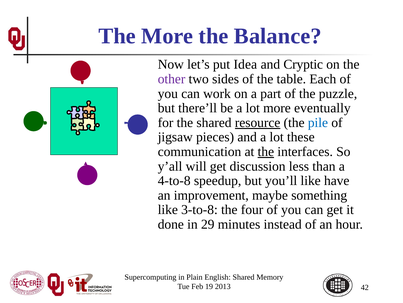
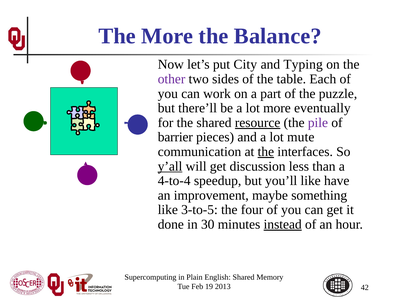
Idea: Idea -> City
Cryptic: Cryptic -> Typing
pile colour: blue -> purple
jigsaw: jigsaw -> barrier
these: these -> mute
y’all underline: none -> present
4-to-8: 4-to-8 -> 4-to-4
3-to-8: 3-to-8 -> 3-to-5
29: 29 -> 30
instead underline: none -> present
